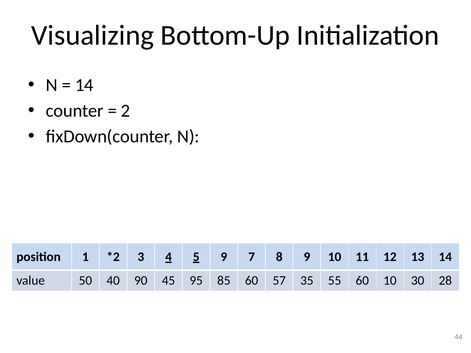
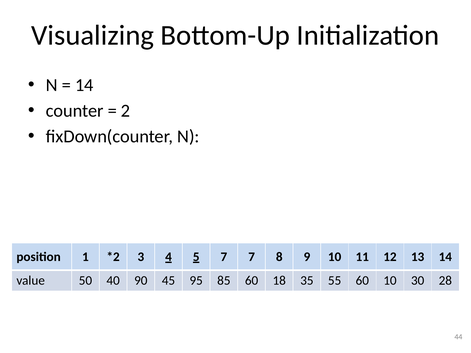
5 9: 9 -> 7
57: 57 -> 18
